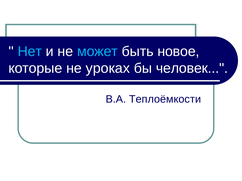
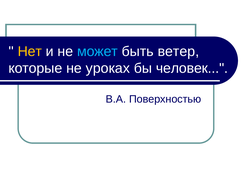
Нет colour: light blue -> yellow
новое: новое -> ветер
Теплоёмкости: Теплоёмкости -> Поверхностью
